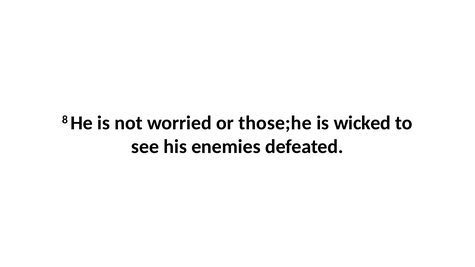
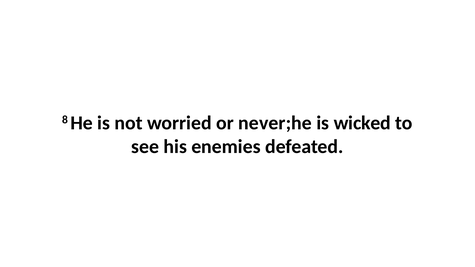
those;he: those;he -> never;he
